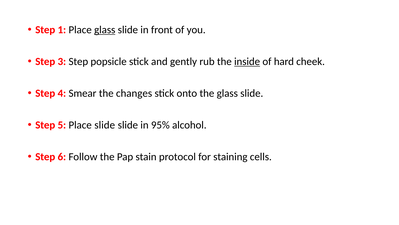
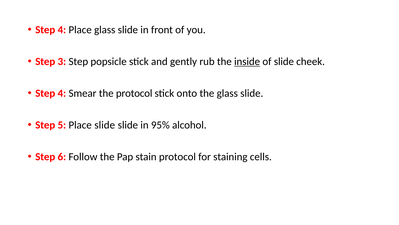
1 at (62, 30): 1 -> 4
glass at (105, 30) underline: present -> none
of hard: hard -> slide
the changes: changes -> protocol
